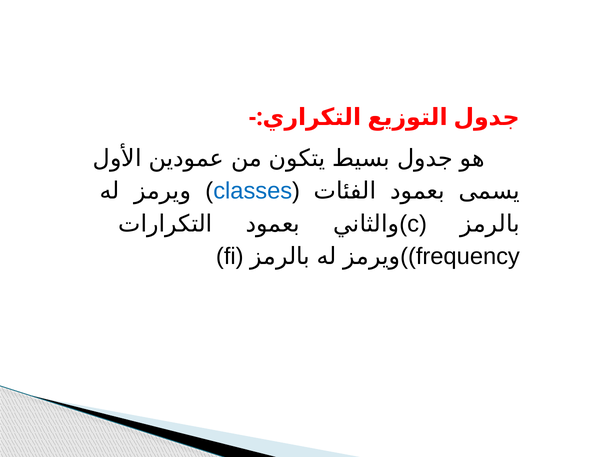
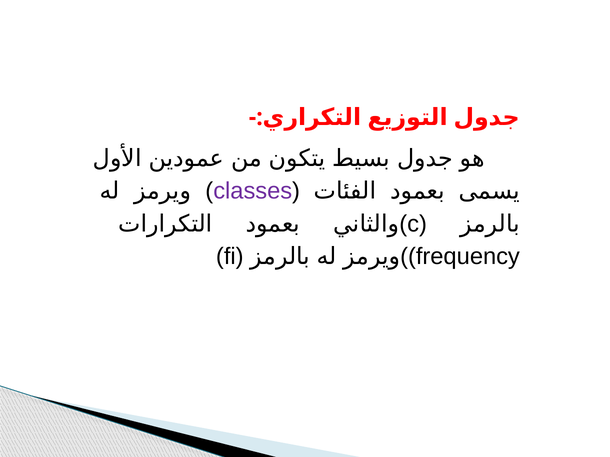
classes colour: blue -> purple
